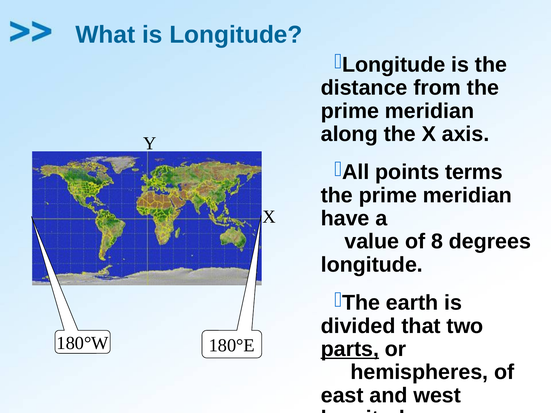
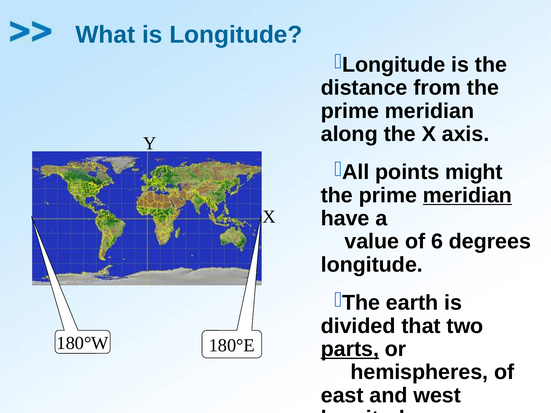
terms: terms -> might
meridian at (467, 195) underline: none -> present
8: 8 -> 6
